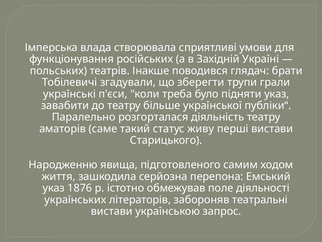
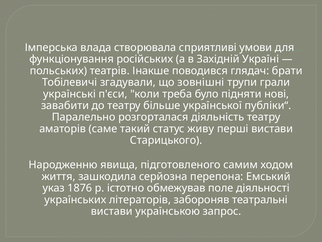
зберегти: зберегти -> зовнішні
підняти указ: указ -> нові
